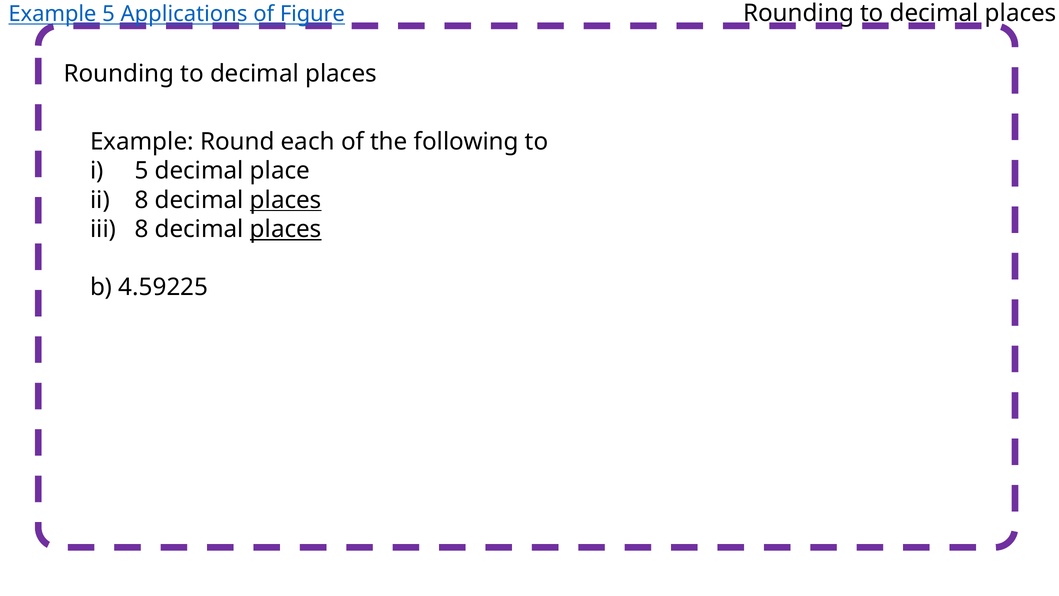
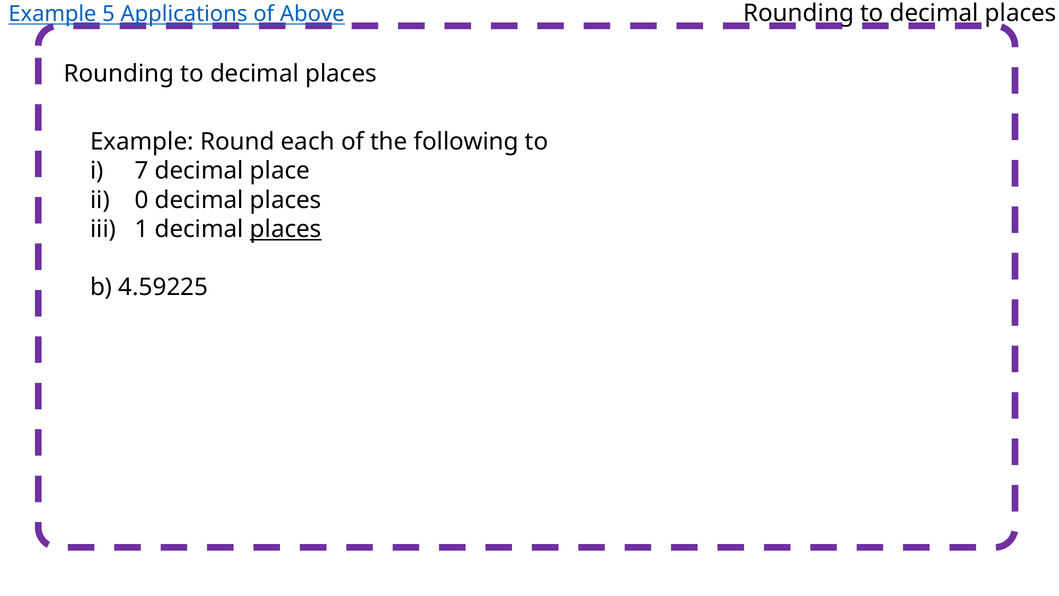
Figure: Figure -> Above
5 at (142, 171): 5 -> 7
8 at (142, 200): 8 -> 0
places at (286, 200) underline: present -> none
8 at (142, 229): 8 -> 1
